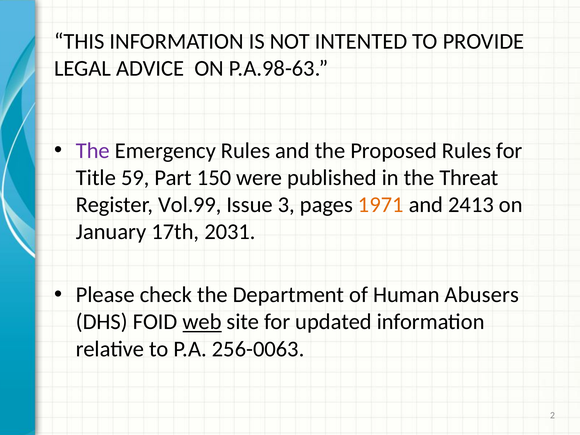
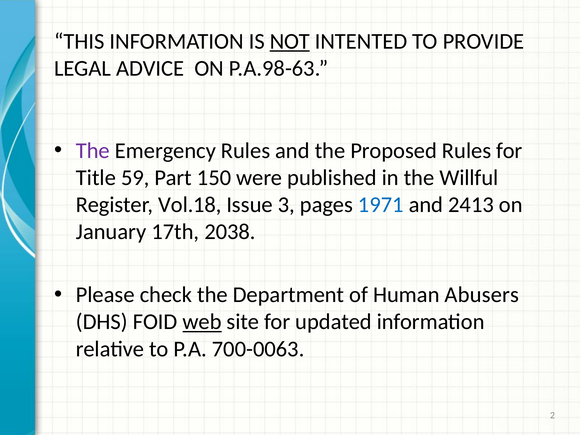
NOT underline: none -> present
Threat: Threat -> Willful
Vol.99: Vol.99 -> Vol.18
1971 colour: orange -> blue
2031: 2031 -> 2038
256-0063: 256-0063 -> 700-0063
